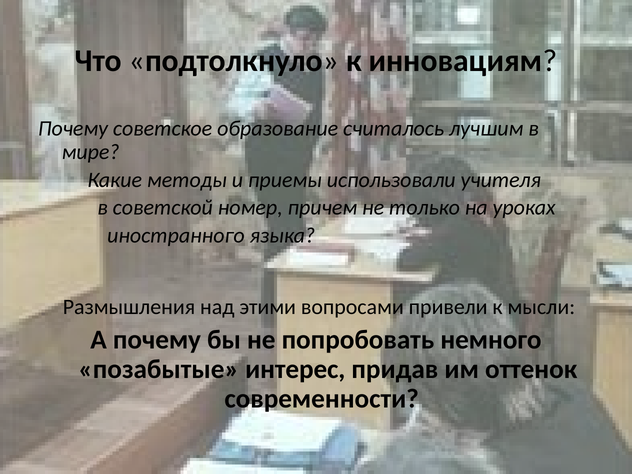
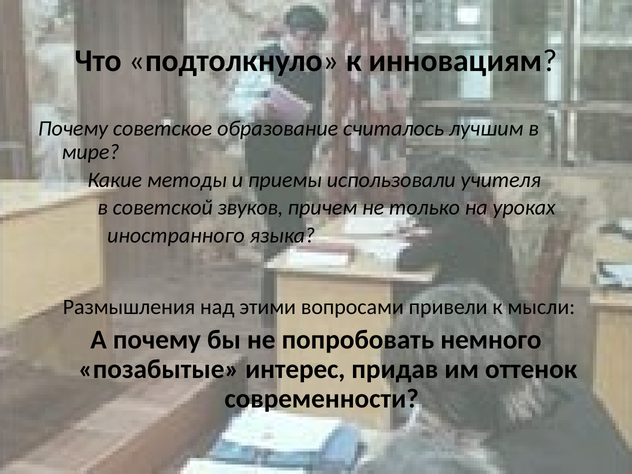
номер: номер -> звуков
